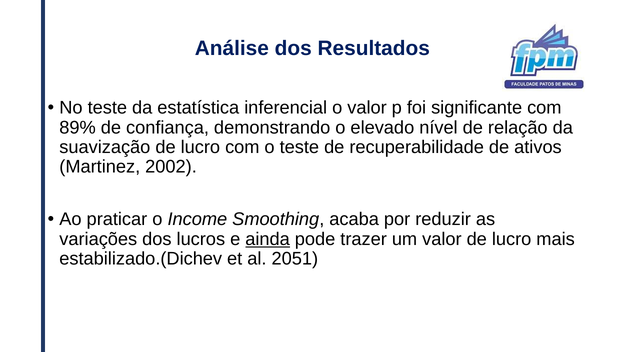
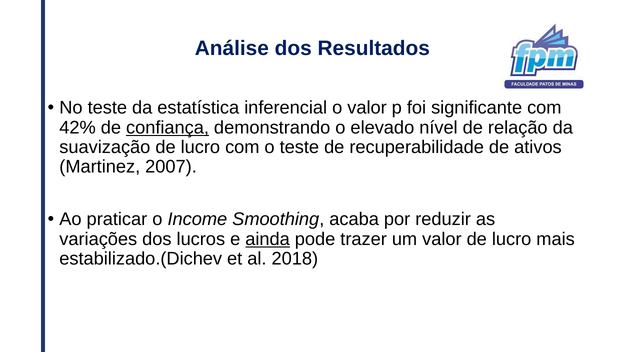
89%: 89% -> 42%
confiança underline: none -> present
2002: 2002 -> 2007
2051: 2051 -> 2018
